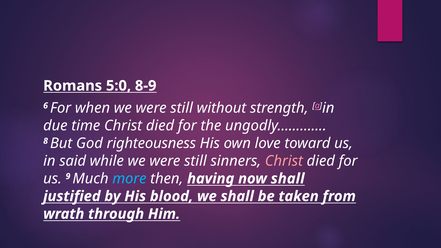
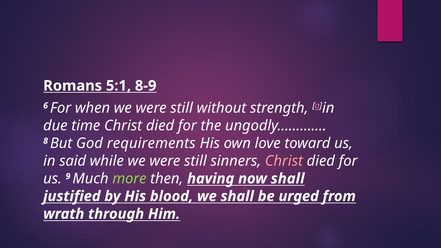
5:0: 5:0 -> 5:1
righteousness: righteousness -> requirements
more colour: light blue -> light green
taken: taken -> urged
